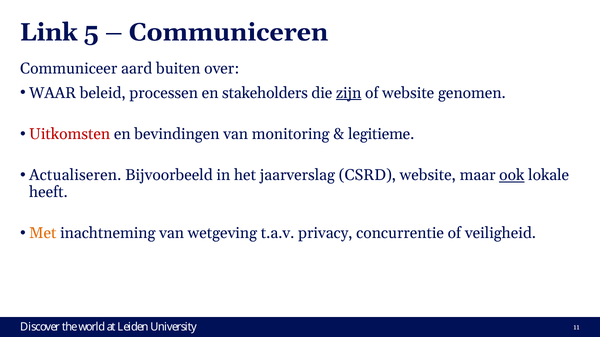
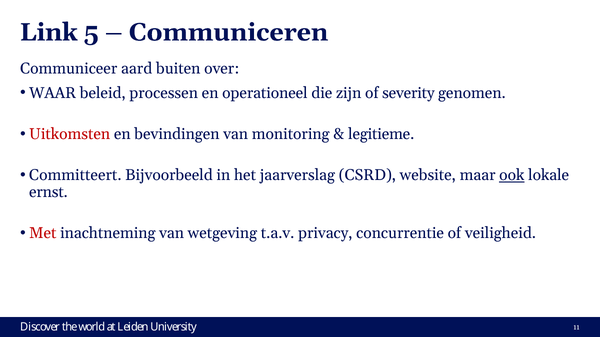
stakeholders: stakeholders -> operationeel
zijn underline: present -> none
of website: website -> severity
Actualiseren: Actualiseren -> Committeert
heeft: heeft -> ernst
Met colour: orange -> red
